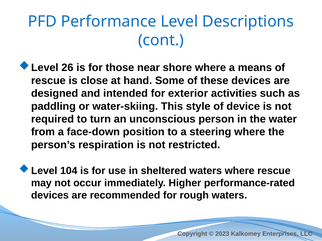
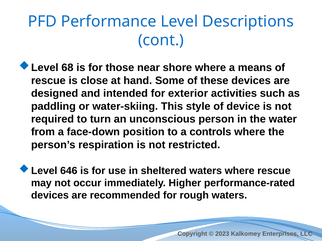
26: 26 -> 68
steering: steering -> controls
104: 104 -> 646
